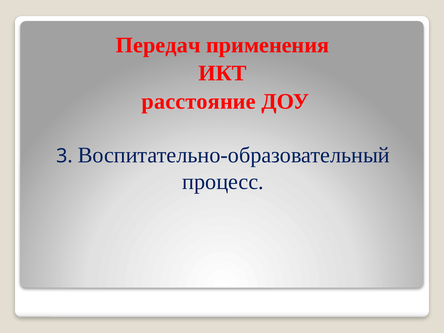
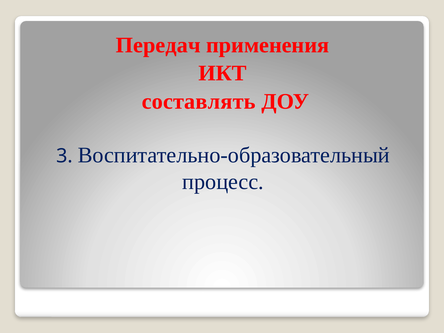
расстояние: расстояние -> составлять
